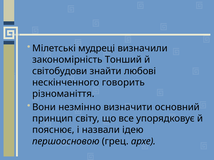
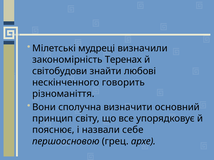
Тонший: Тонший -> Теренах
незмінно: незмінно -> сполучна
ідею: ідею -> себе
